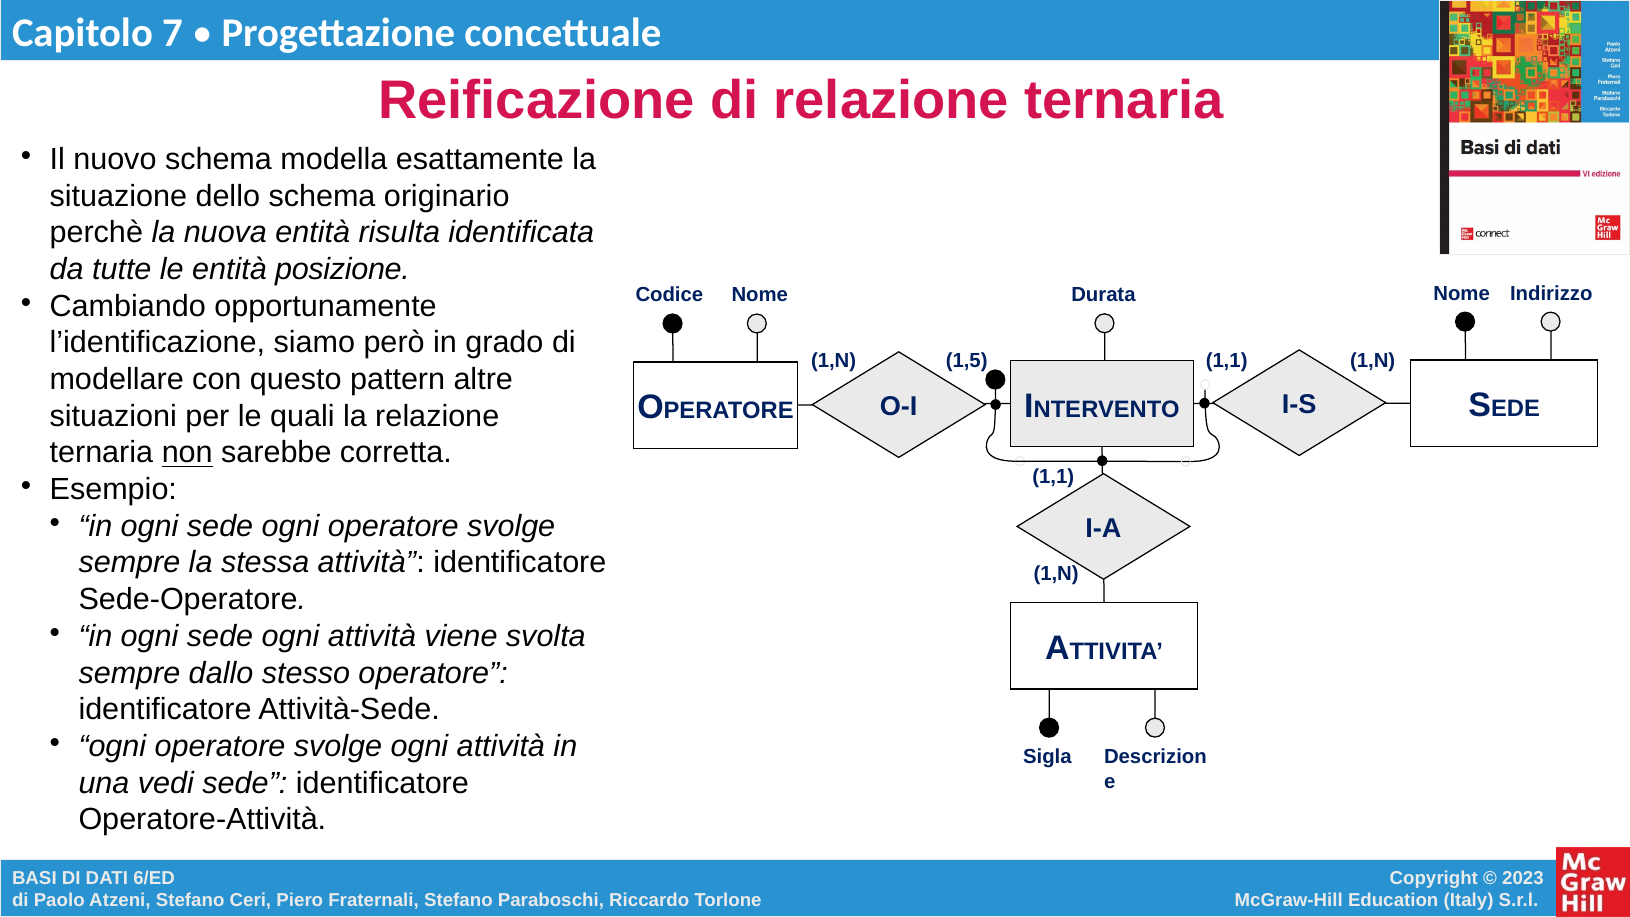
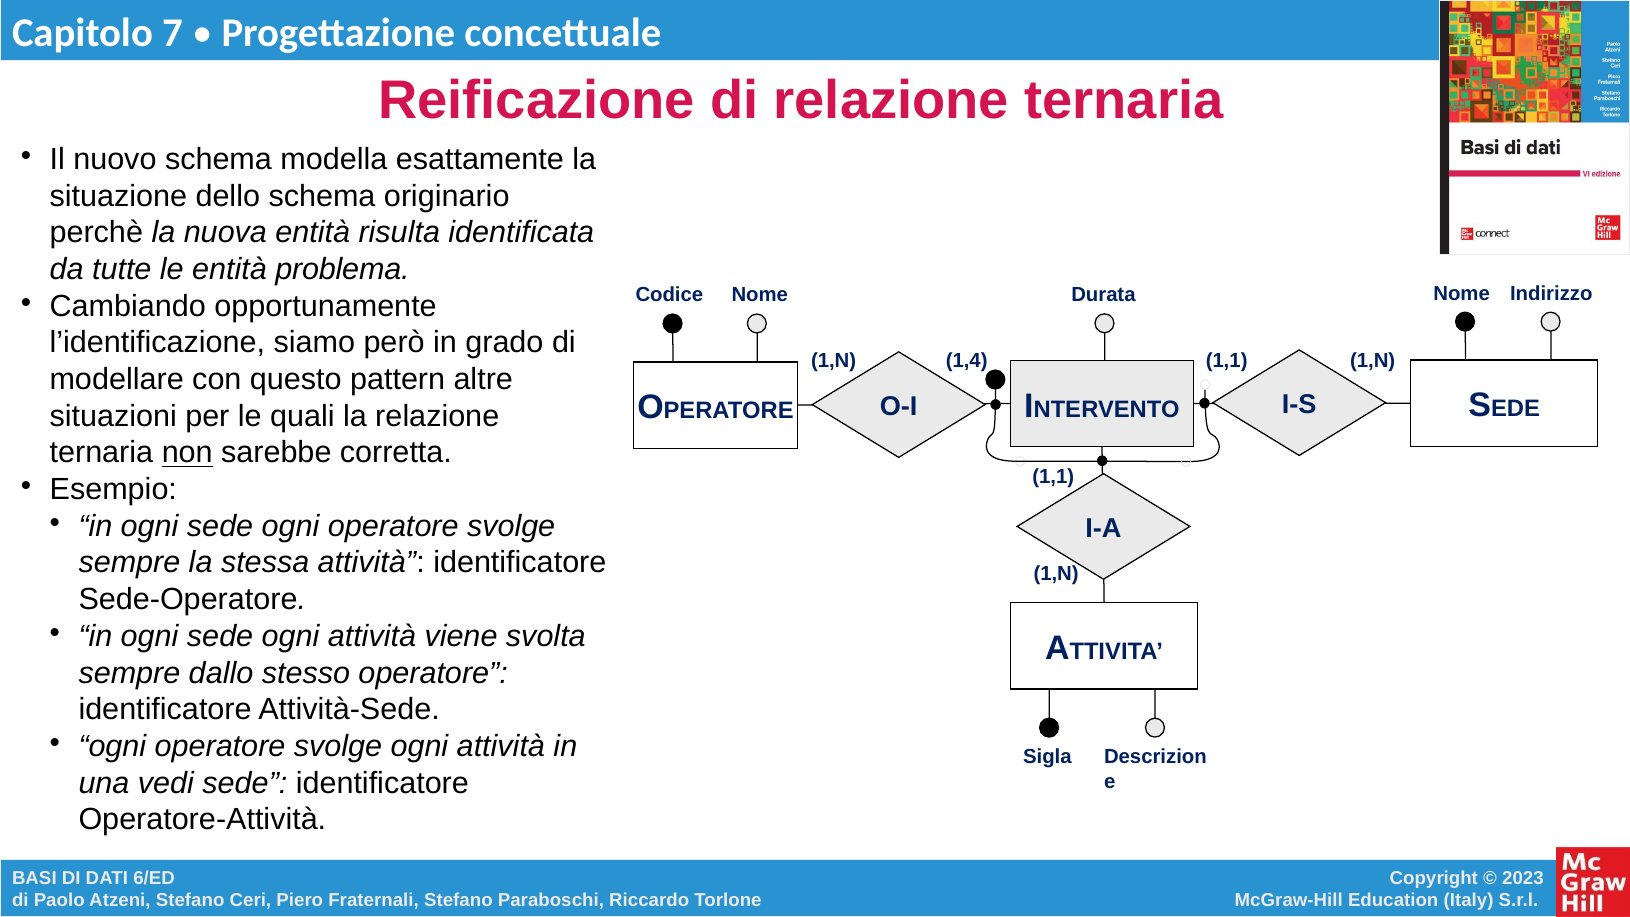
posizione: posizione -> problema
1,5: 1,5 -> 1,4
